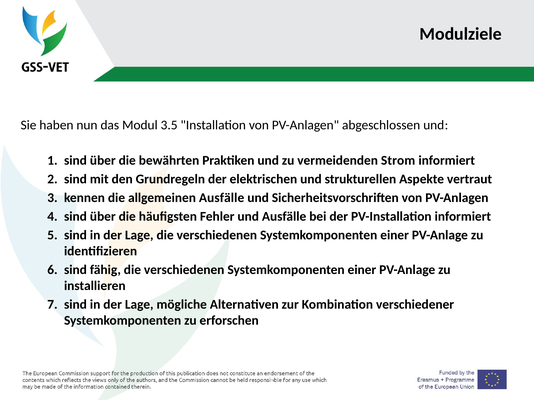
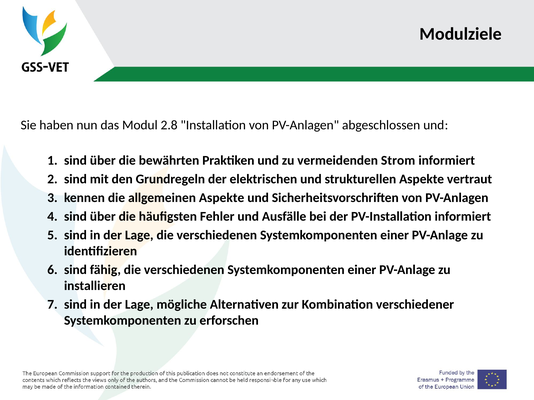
3.5: 3.5 -> 2.8
allgemeinen Ausfälle: Ausfälle -> Aspekte
